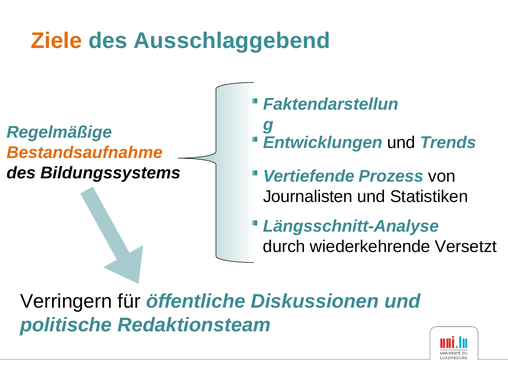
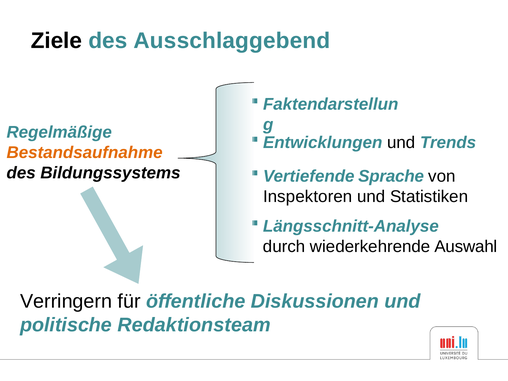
Ziele colour: orange -> black
Prozess: Prozess -> Sprache
Journalisten: Journalisten -> Inspektoren
Versetzt: Versetzt -> Auswahl
